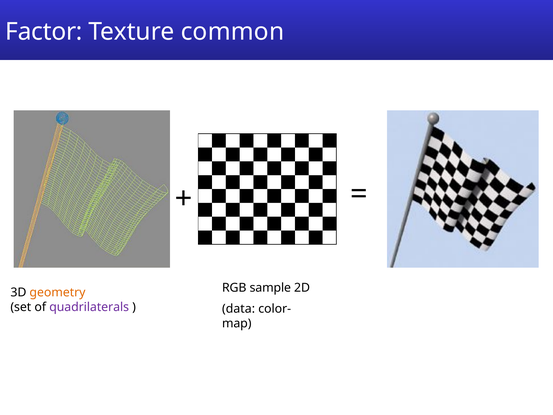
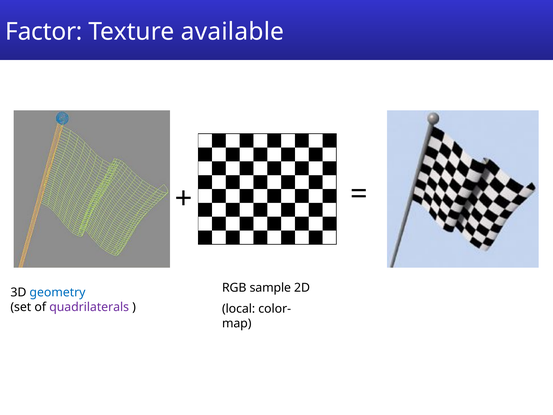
common: common -> available
geometry colour: orange -> blue
data: data -> local
